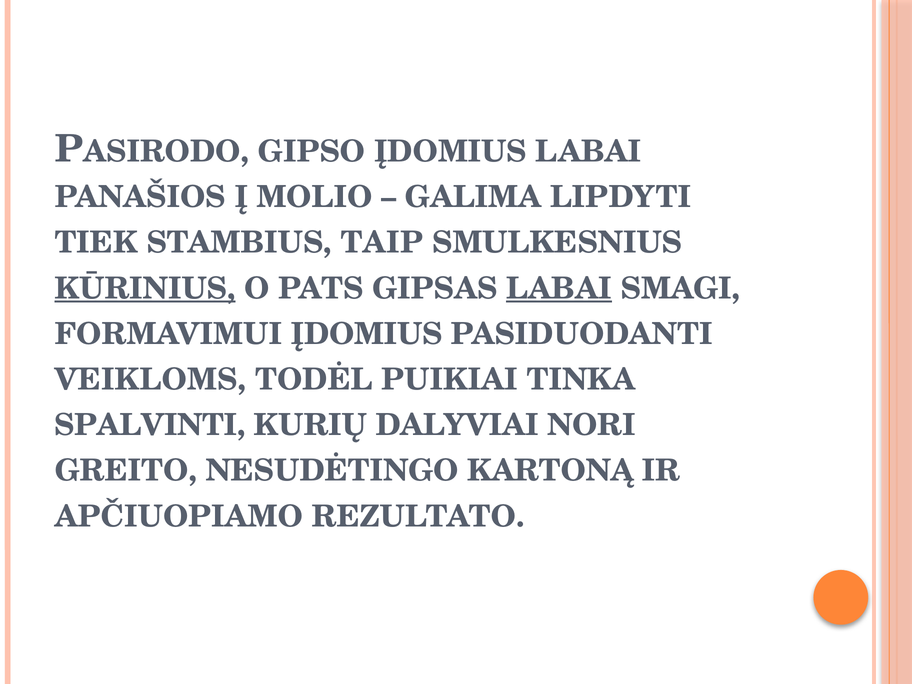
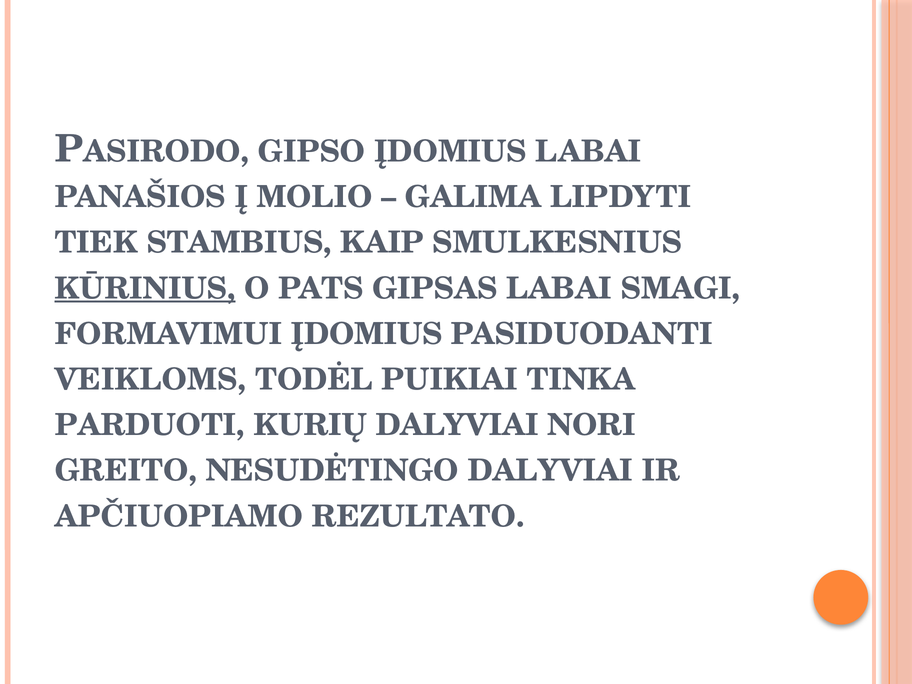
TAIP: TAIP -> KAIP
LABAI at (559, 288) underline: present -> none
SPALVINTI: SPALVINTI -> PARDUOTI
NESUDĖTINGO KARTONĄ: KARTONĄ -> DALYVIAI
